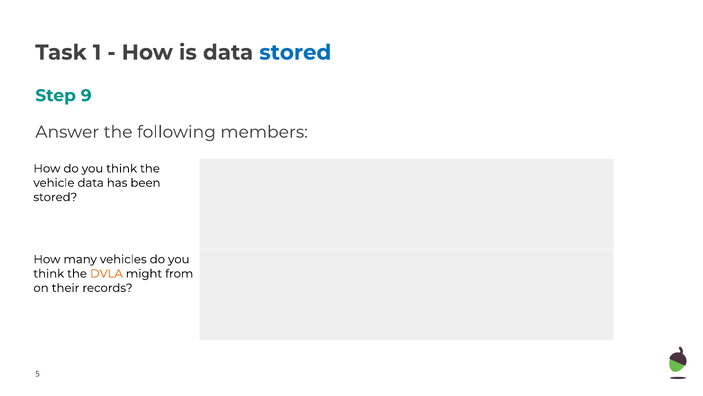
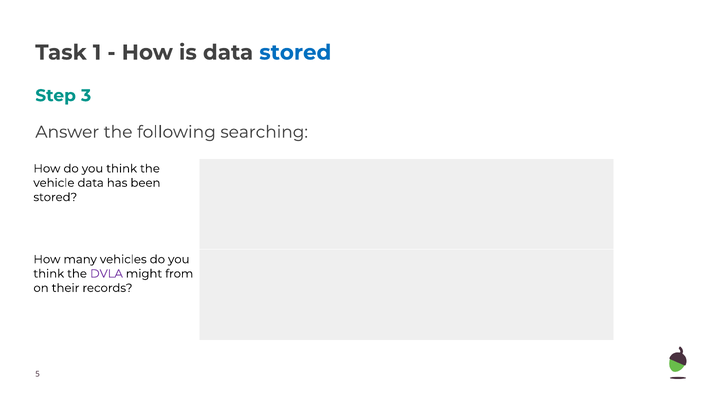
9: 9 -> 3
members: members -> searching
DVLA colour: orange -> purple
